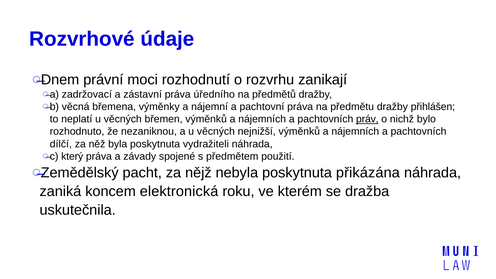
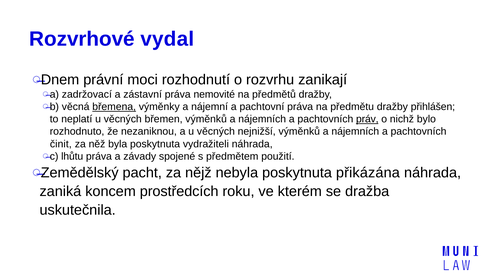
údaje: údaje -> vydal
úředního: úředního -> nemovité
břemena underline: none -> present
dílčí: dílčí -> činit
který: který -> lhůtu
elektronická: elektronická -> prostředcích
